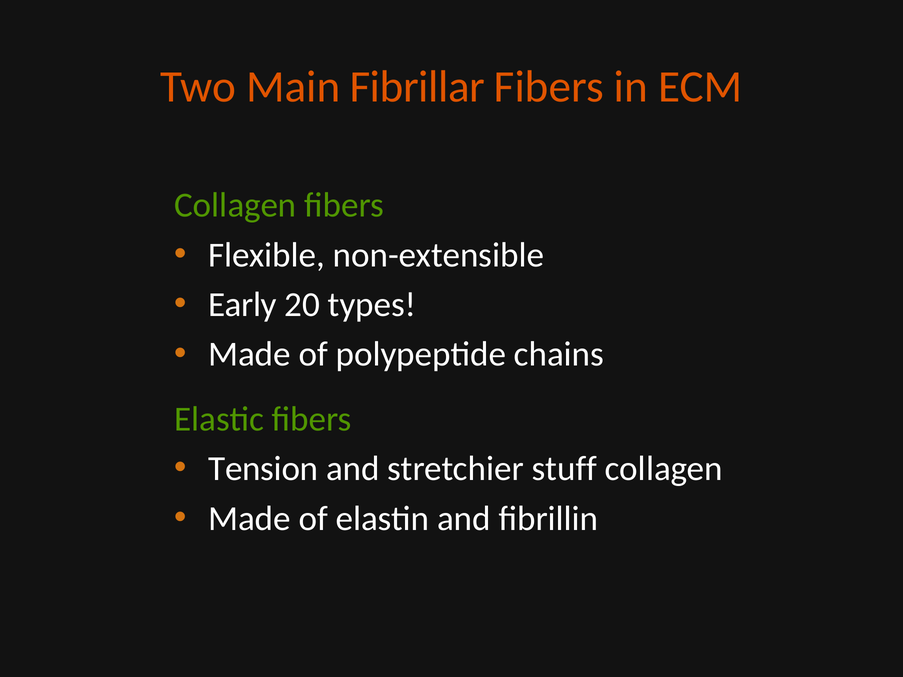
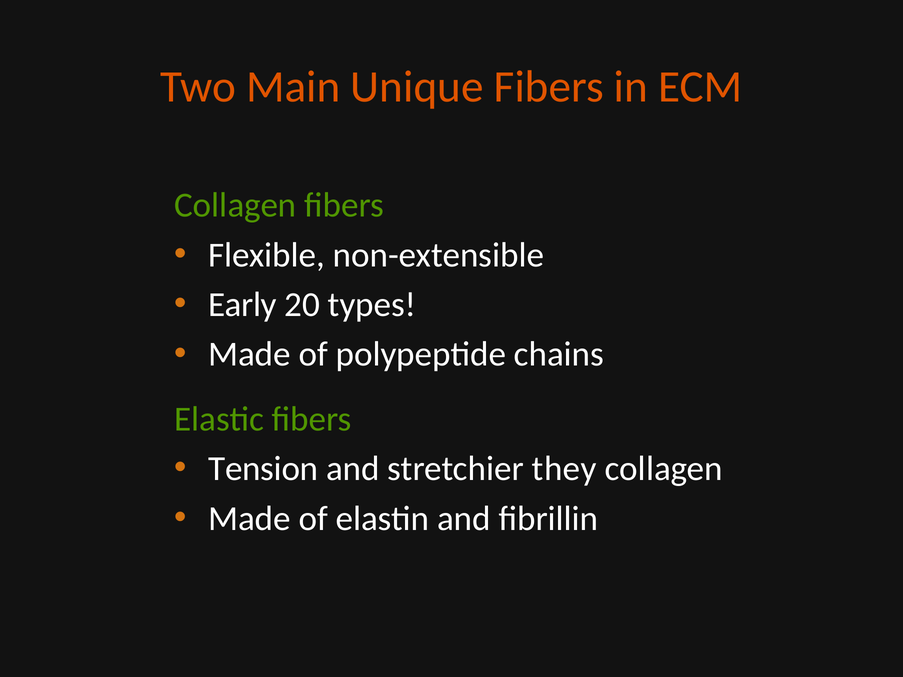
Fibrillar: Fibrillar -> Unique
stuff: stuff -> they
